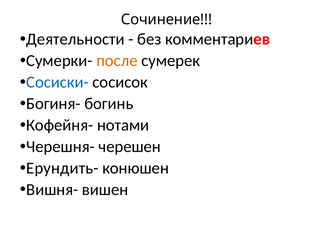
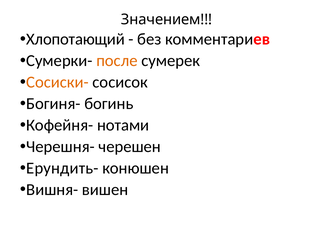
Сочинение: Сочинение -> Значением
Деятельности: Деятельности -> Хлопотающий
Сосиски- colour: blue -> orange
